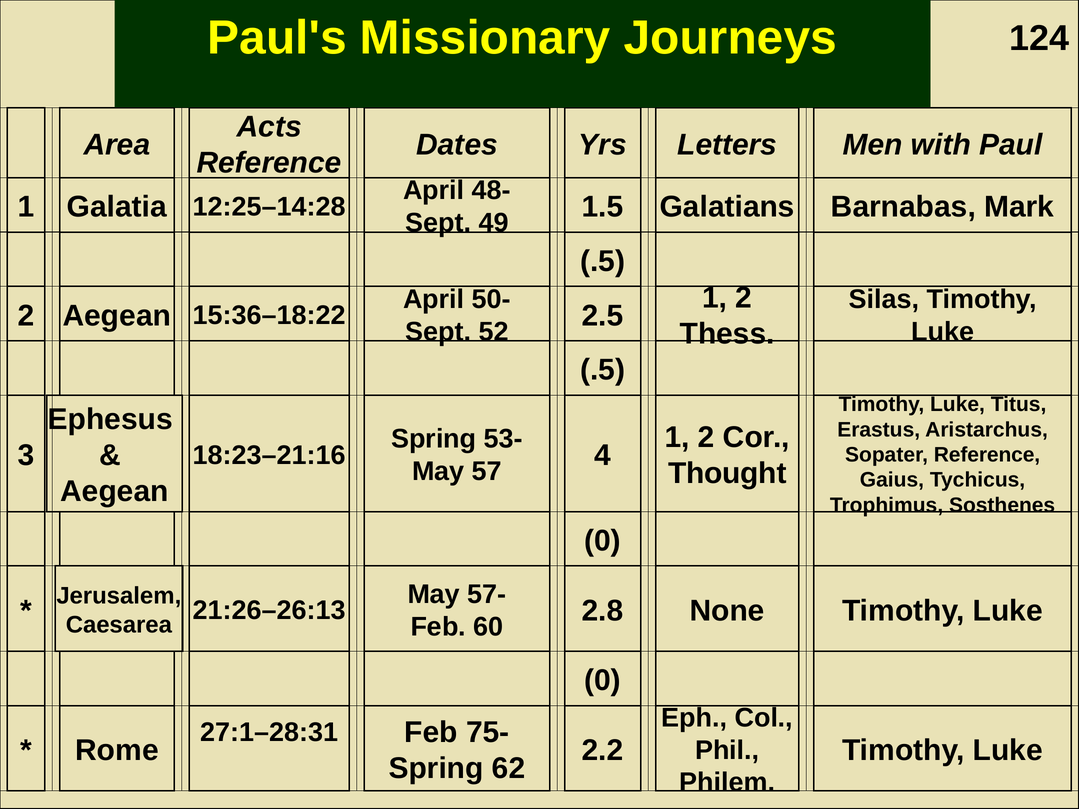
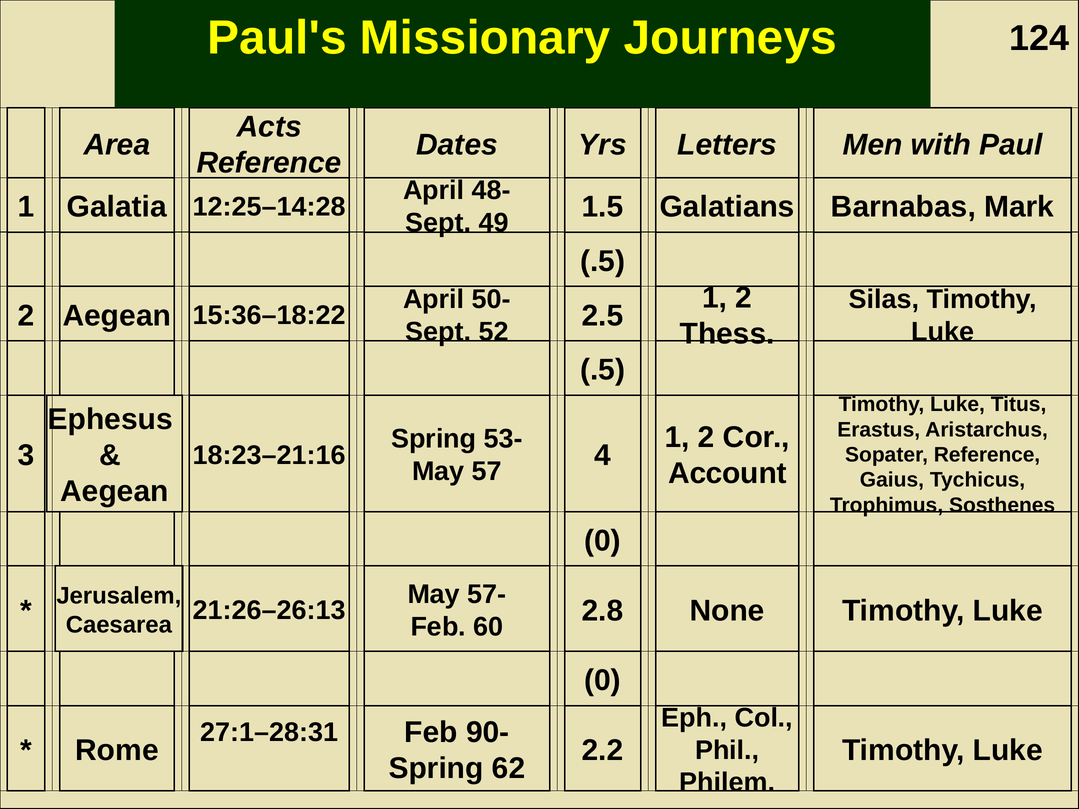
Thought: Thought -> Account
75-: 75- -> 90-
